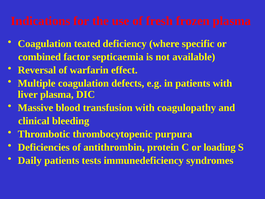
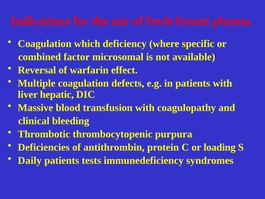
teated: teated -> which
septicaemia: septicaemia -> microsomal
liver plasma: plasma -> hepatic
